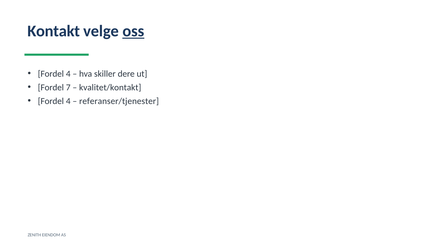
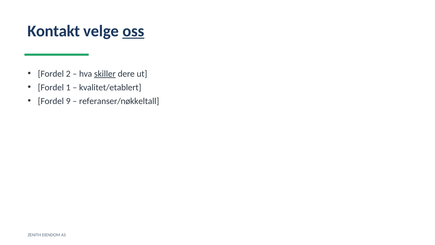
4 at (68, 74): 4 -> 2
skiller underline: none -> present
7: 7 -> 1
kvalitet/kontakt: kvalitet/kontakt -> kvalitet/etablert
4 at (68, 101): 4 -> 9
referanser/tjenester: referanser/tjenester -> referanser/nøkkeltall
